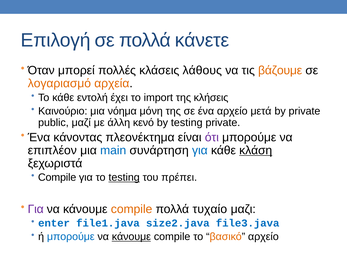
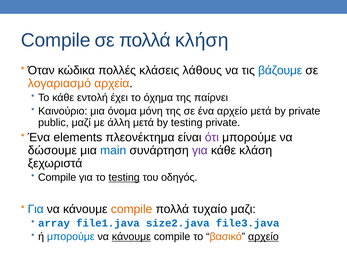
Επιλογή at (56, 40): Επιλογή -> Compile
κάνετε: κάνετε -> κλήση
μπορεί: μπορεί -> κώδικα
βάζουμε colour: orange -> blue
import: import -> όχημα
κλήσεις: κλήσεις -> παίρνει
νόημα: νόημα -> όνομα
άλλη κενό: κενό -> μετά
κάνοντας: κάνοντας -> elements
επιπλέον: επιπλέον -> δώσουμε
για at (200, 150) colour: blue -> purple
κλάση underline: present -> none
πρέπει: πρέπει -> οδηγός
Για at (36, 209) colour: purple -> blue
enter: enter -> array
αρχείο at (263, 237) underline: none -> present
